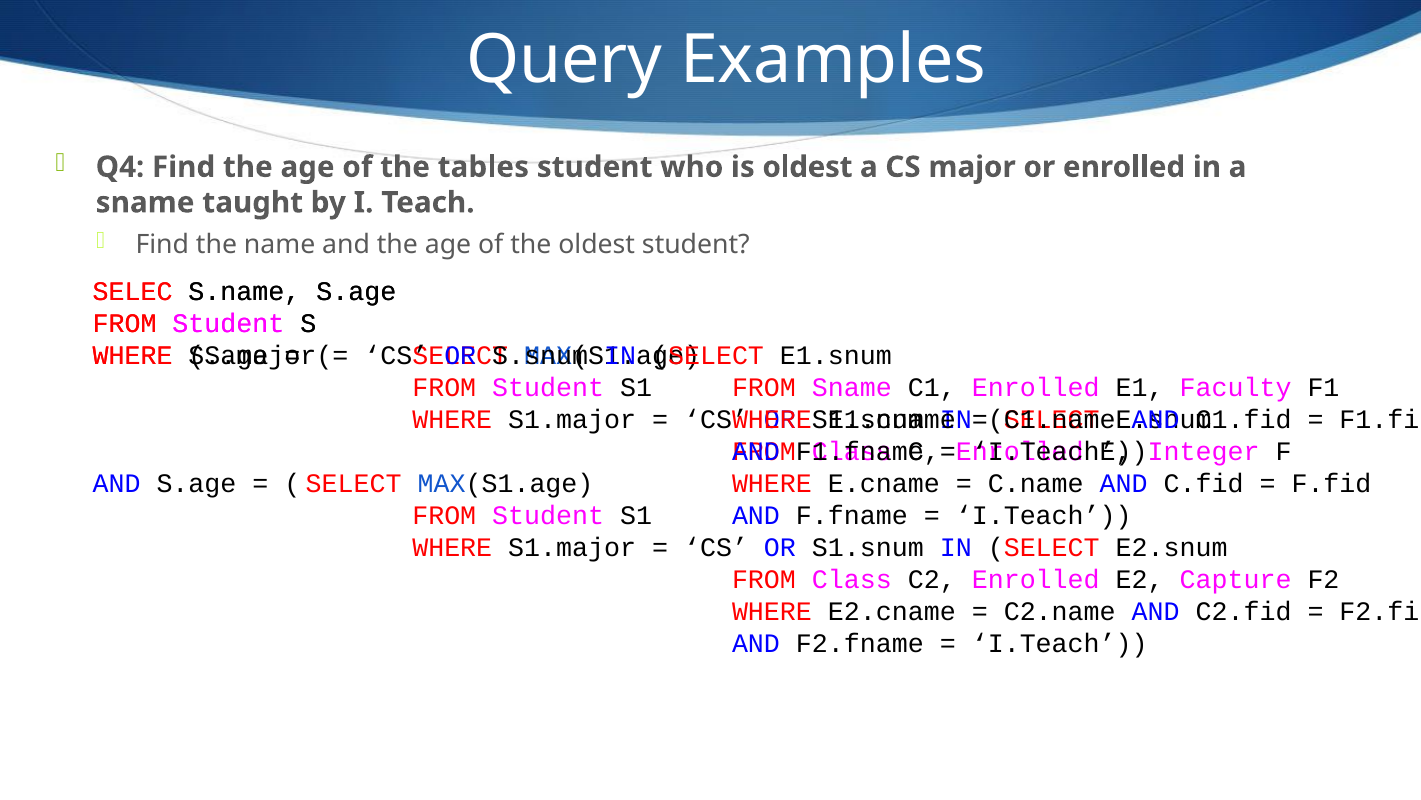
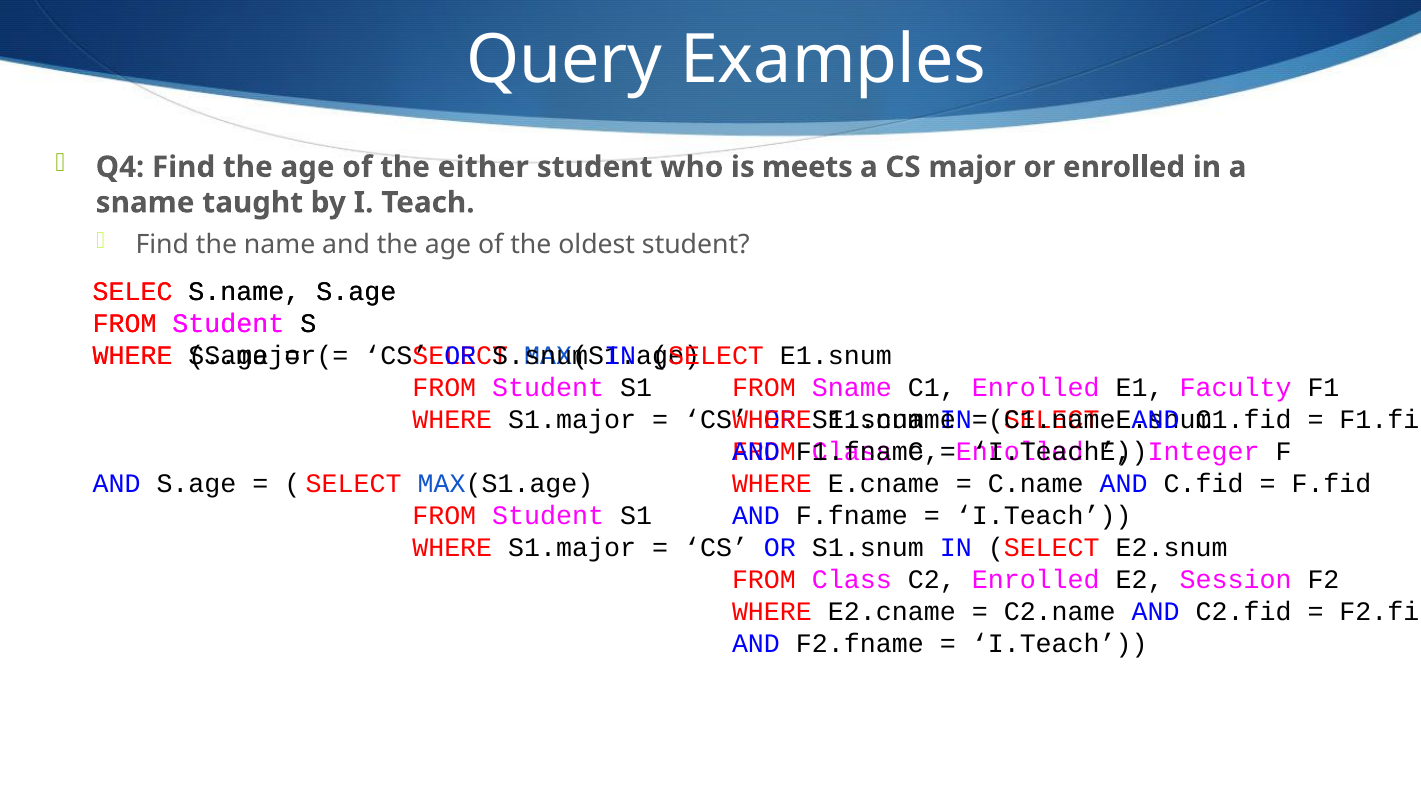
tables: tables -> either
is oldest: oldest -> meets
Capture: Capture -> Session
